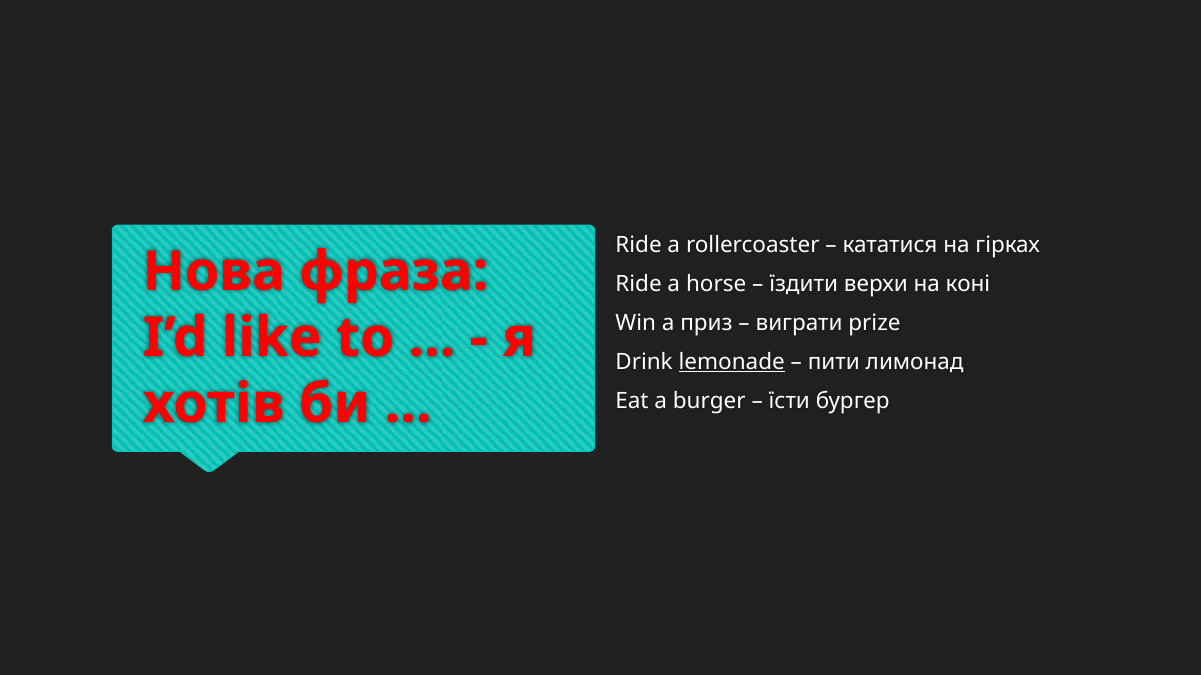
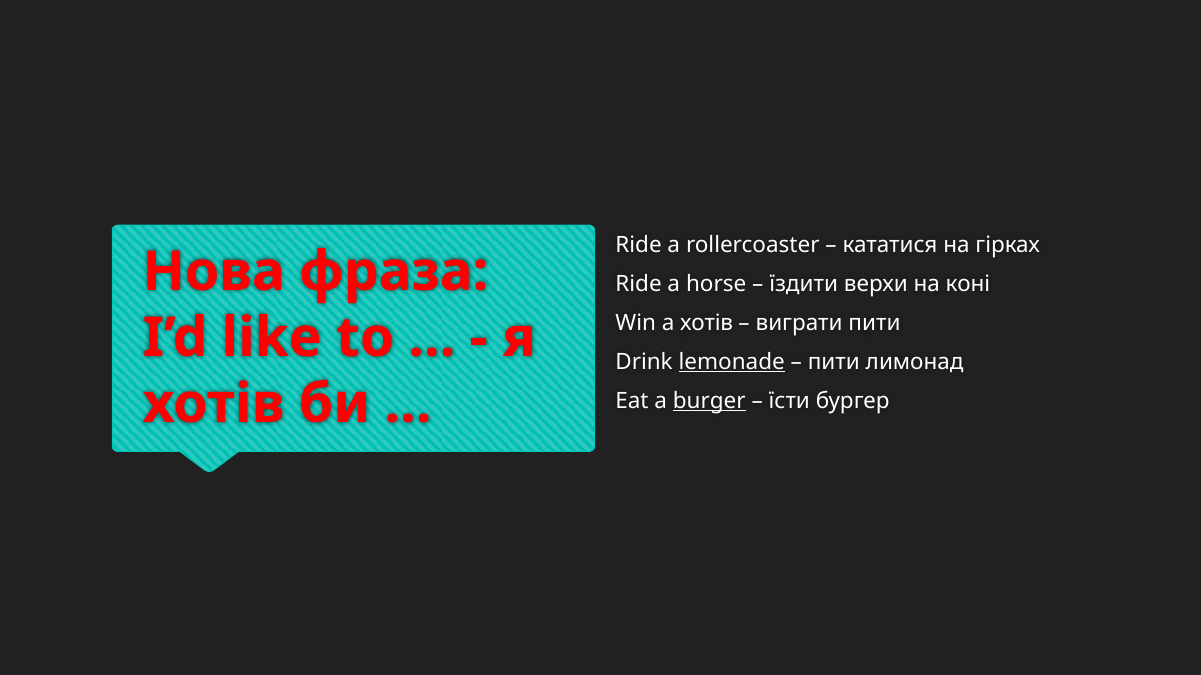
a приз: приз -> хотів
виграти prize: prize -> пити
burger underline: none -> present
